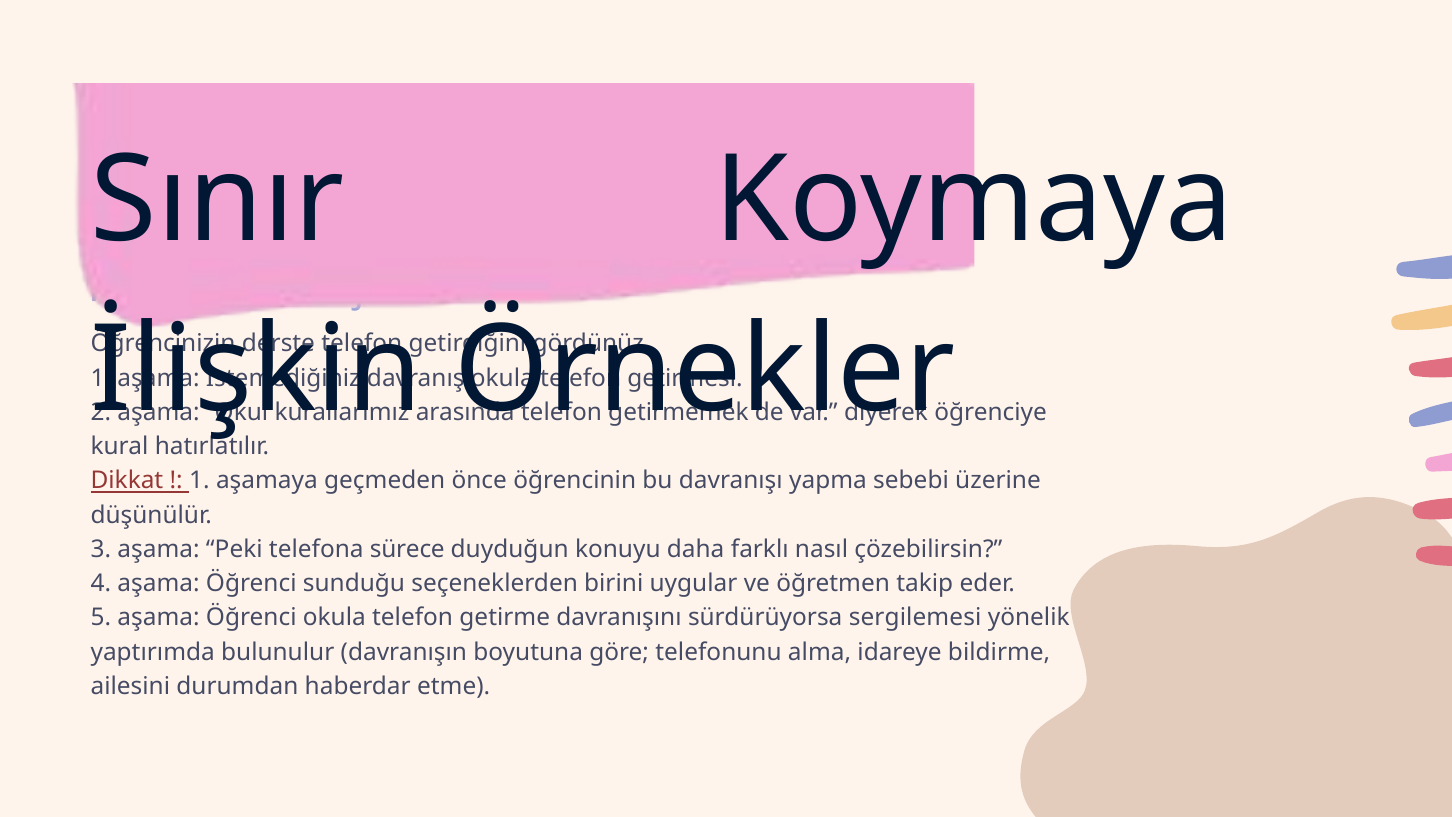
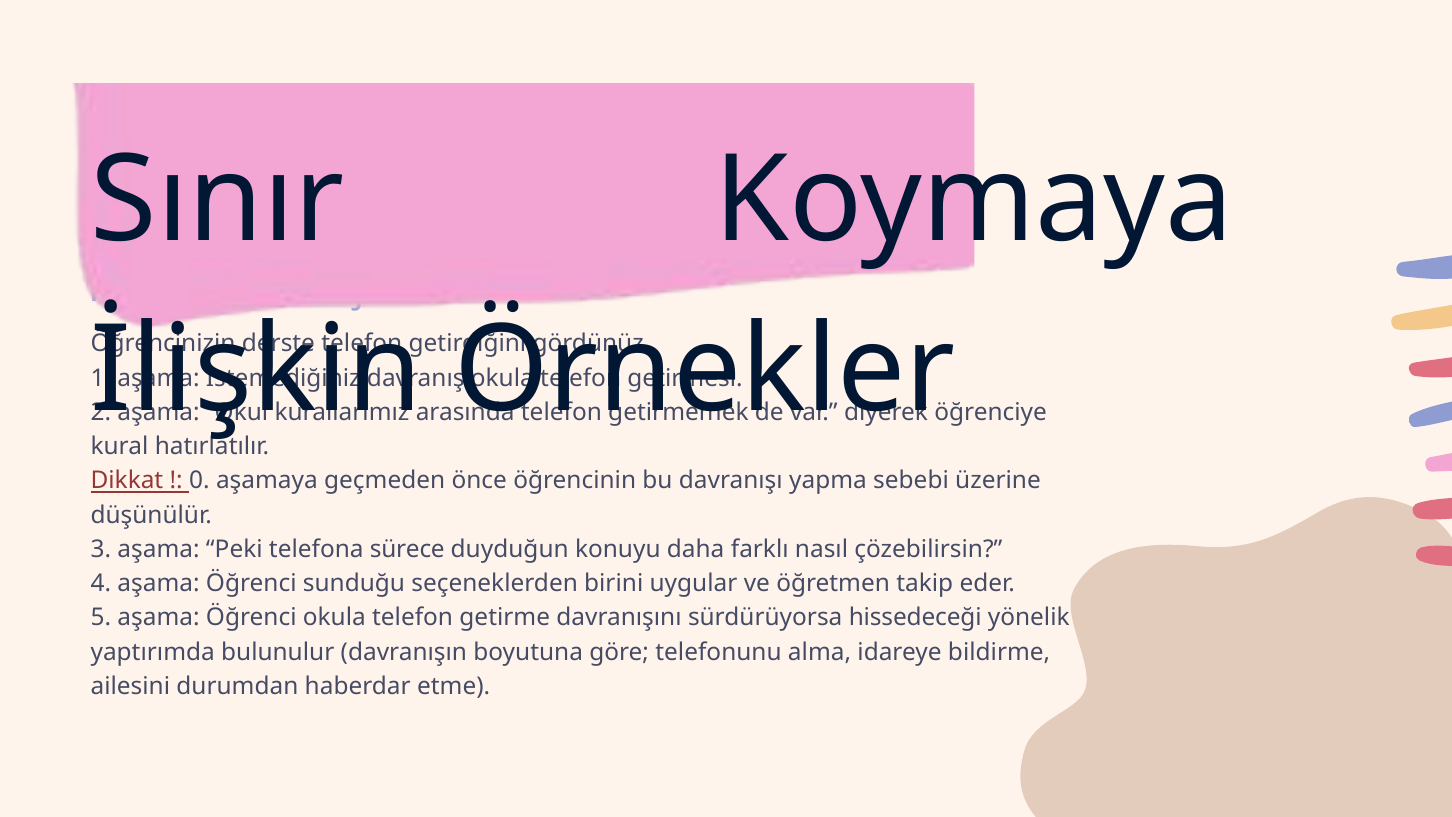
1 at (199, 481): 1 -> 0
sergilemesi: sergilemesi -> hissedeceği
